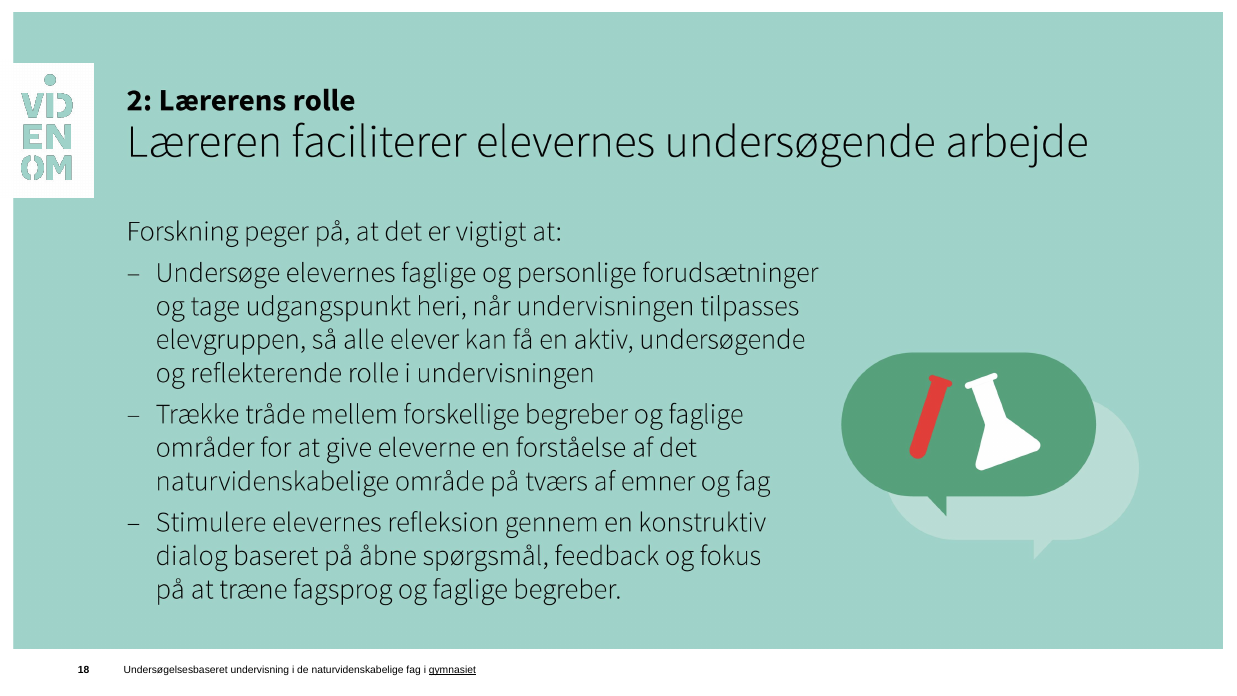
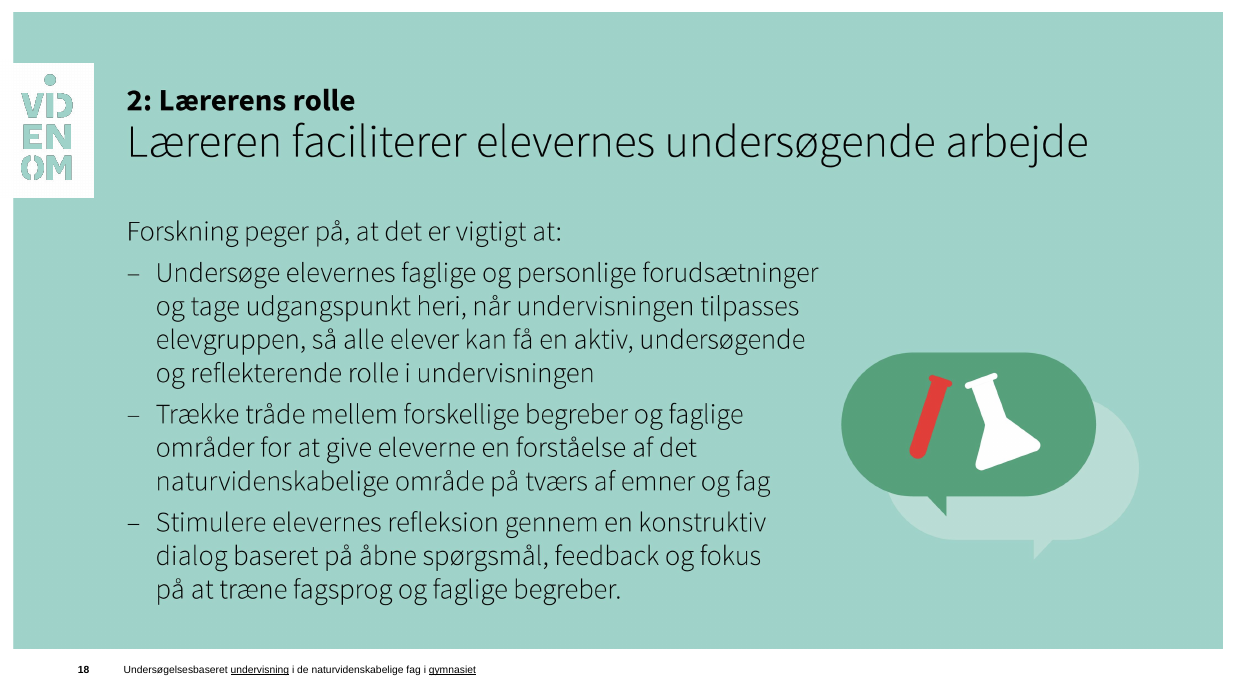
undervisning underline: none -> present
